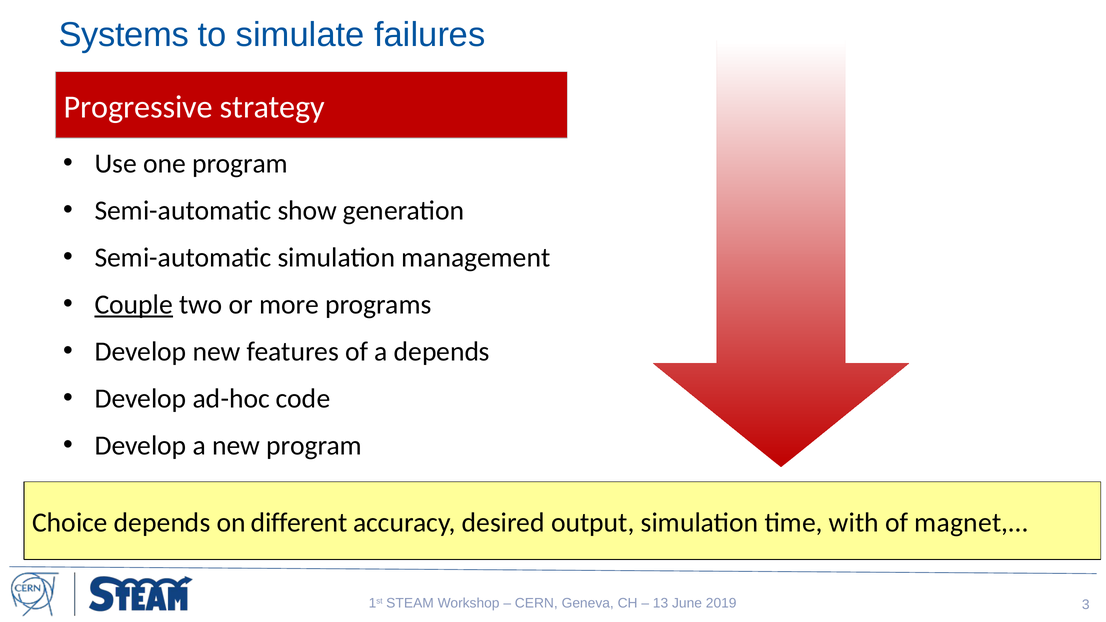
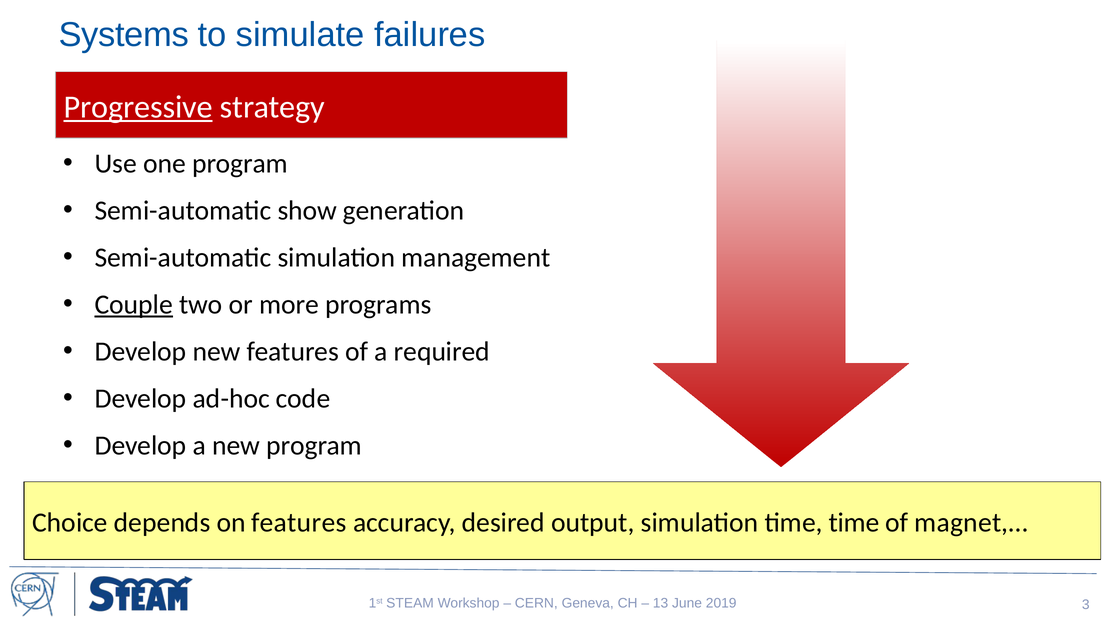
Progressive underline: none -> present
a depends: depends -> required
on different: different -> features
time with: with -> time
